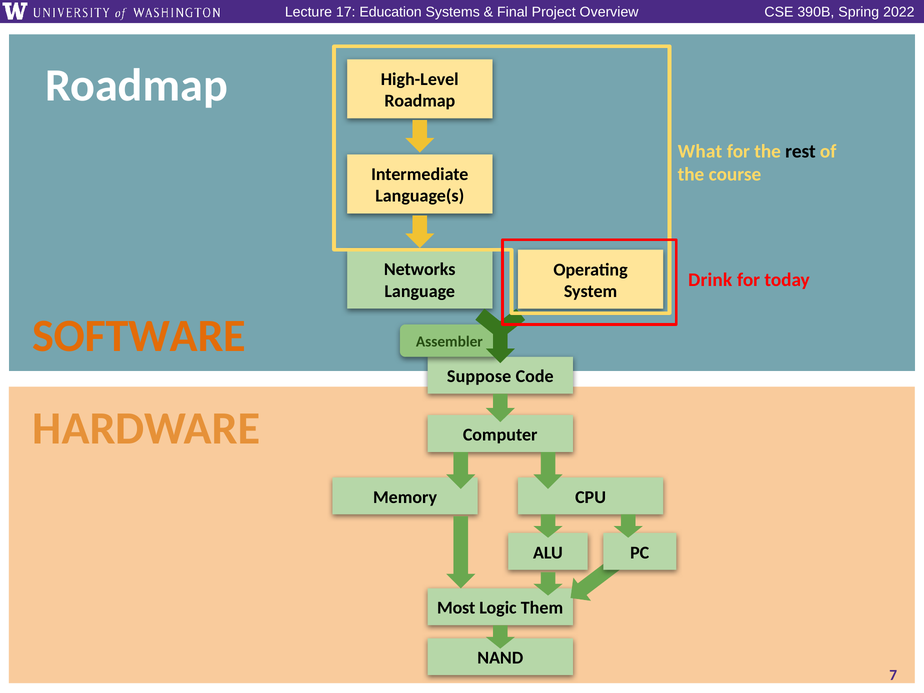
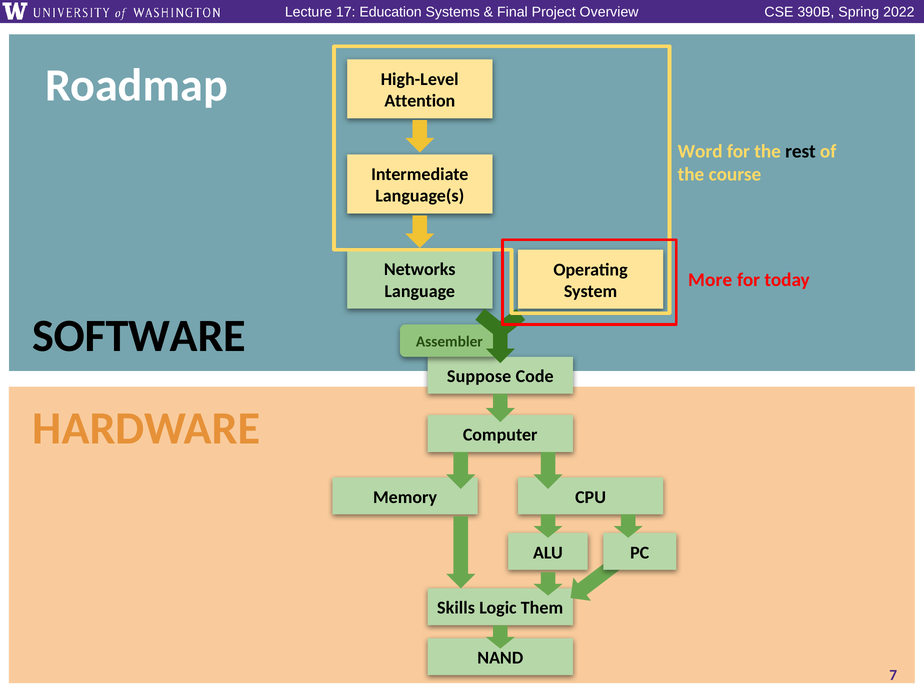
Roadmap at (420, 101): Roadmap -> Attention
What: What -> Word
Drink: Drink -> More
SOFTWARE colour: orange -> black
Most: Most -> Skills
